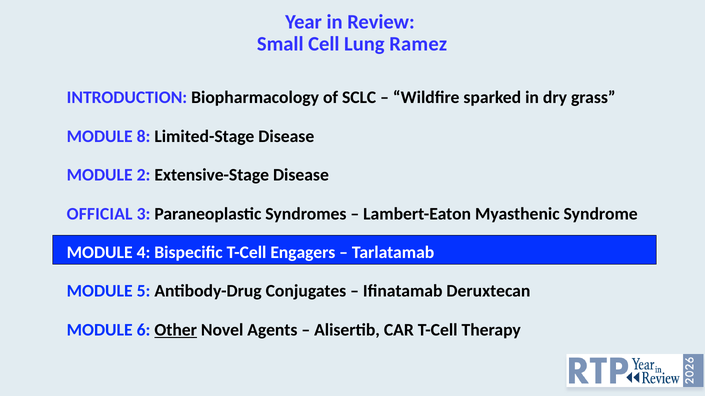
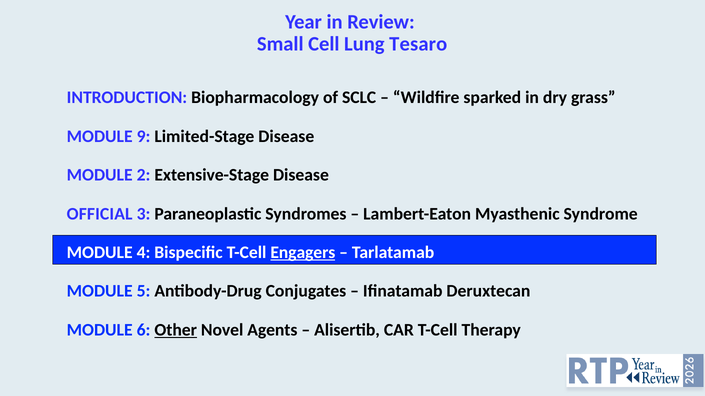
Ramez: Ramez -> Tesaro
8: 8 -> 9
Engagers underline: none -> present
